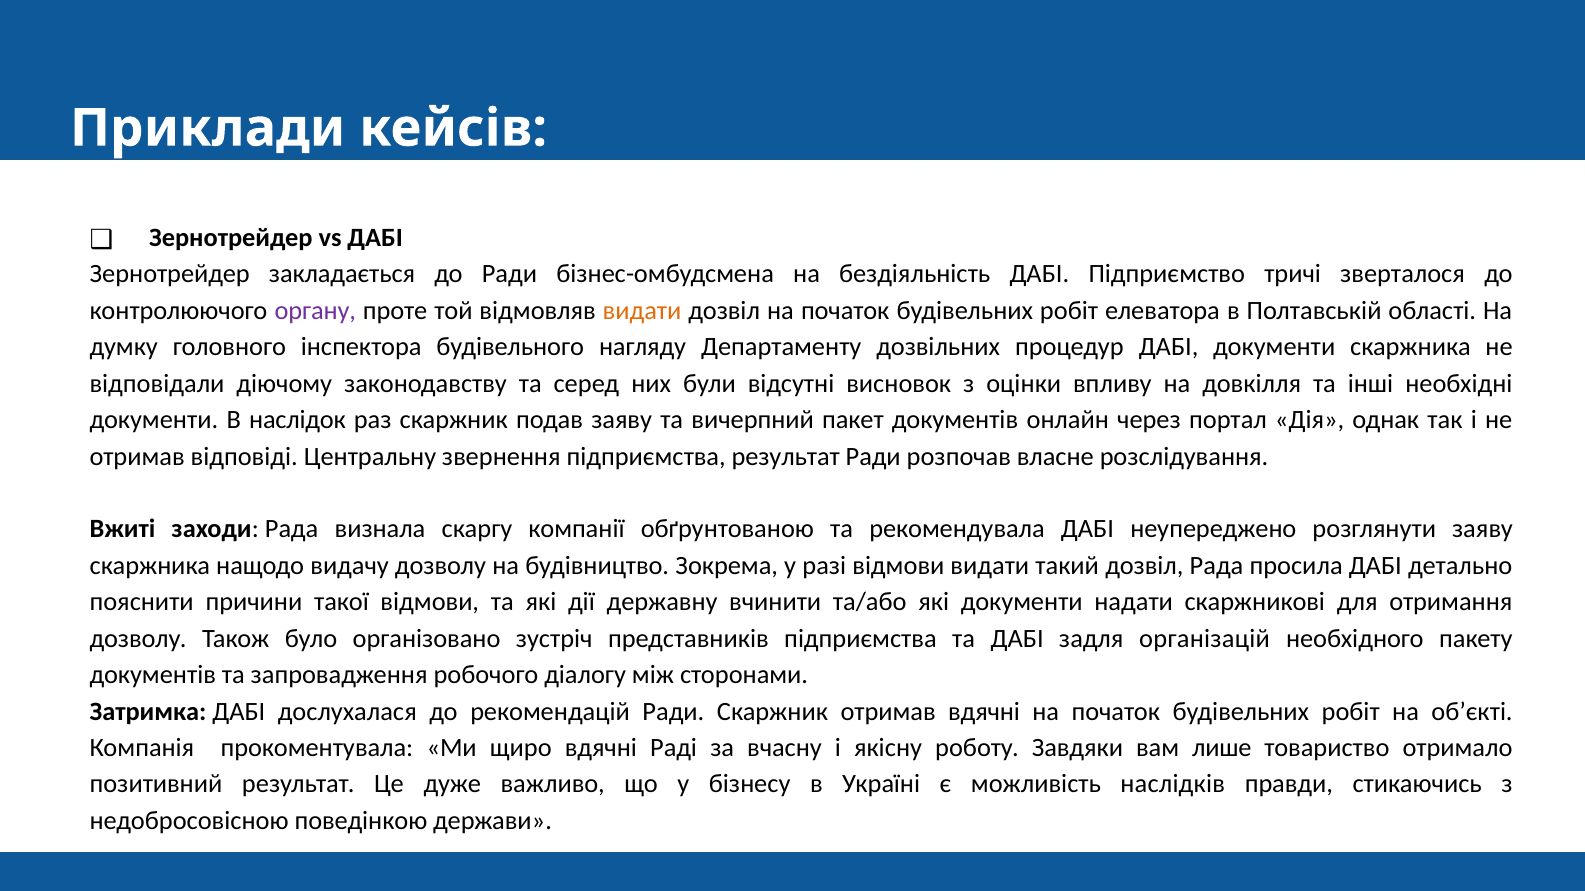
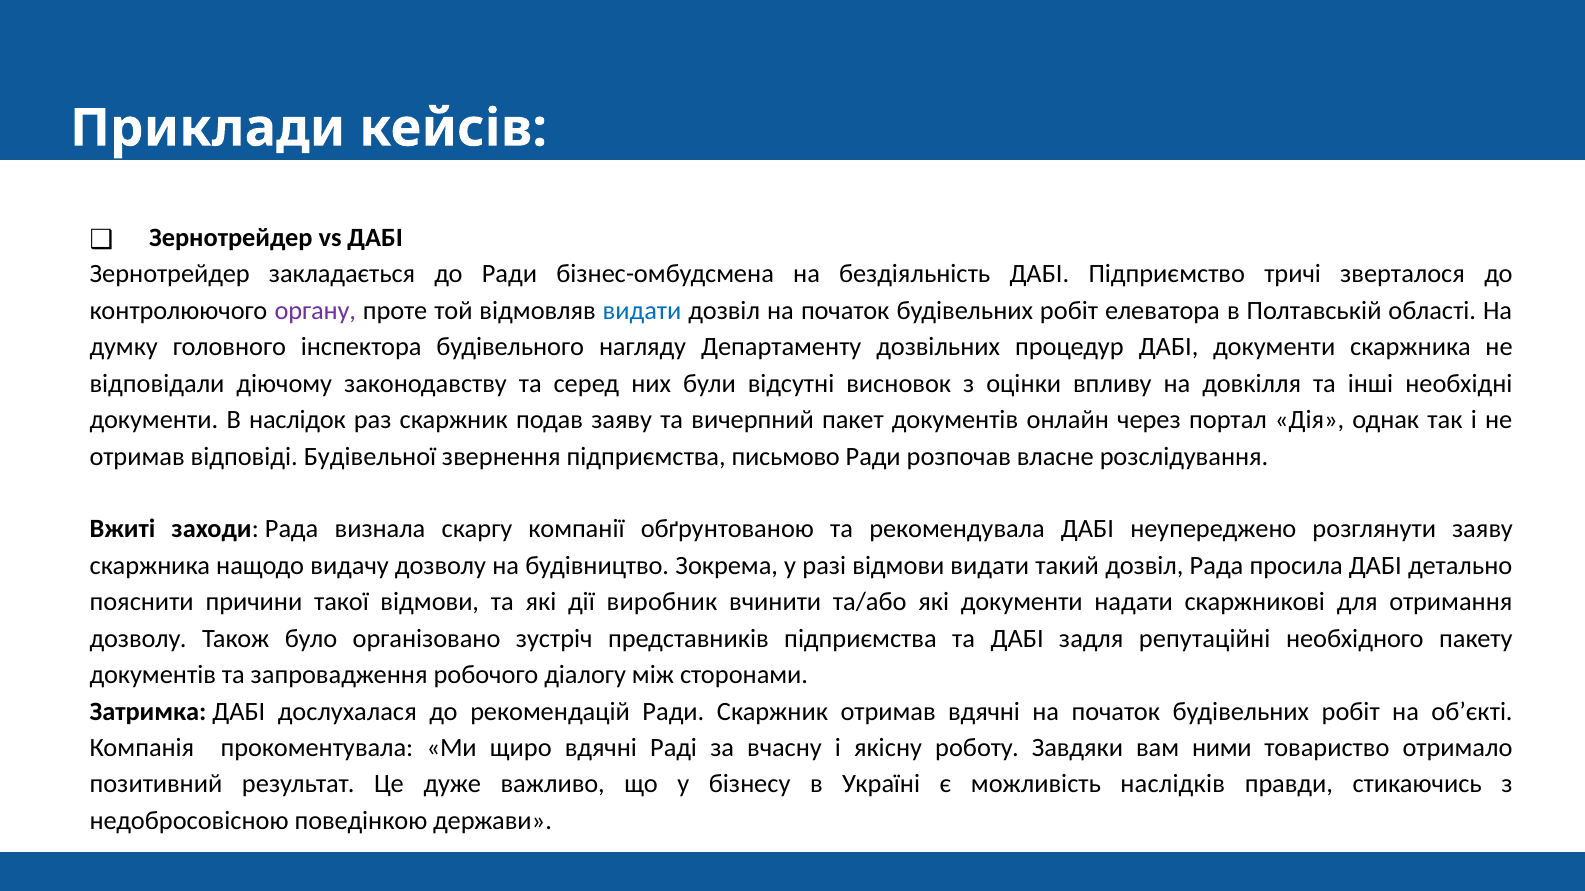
видати at (642, 311) colour: orange -> blue
Центральну: Центральну -> Будівельної
підприємства результат: результат -> письмово
державну: державну -> виробник
організацій: організацій -> репутаційні
лише: лише -> ними
